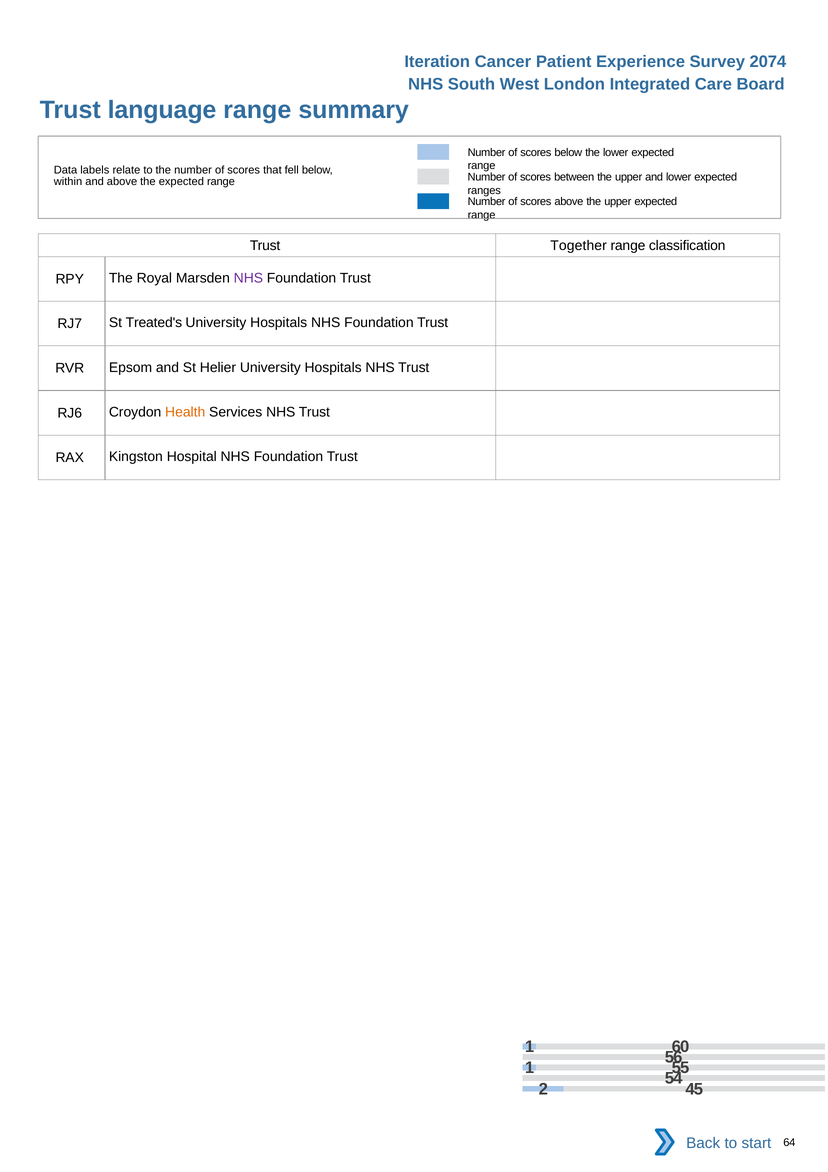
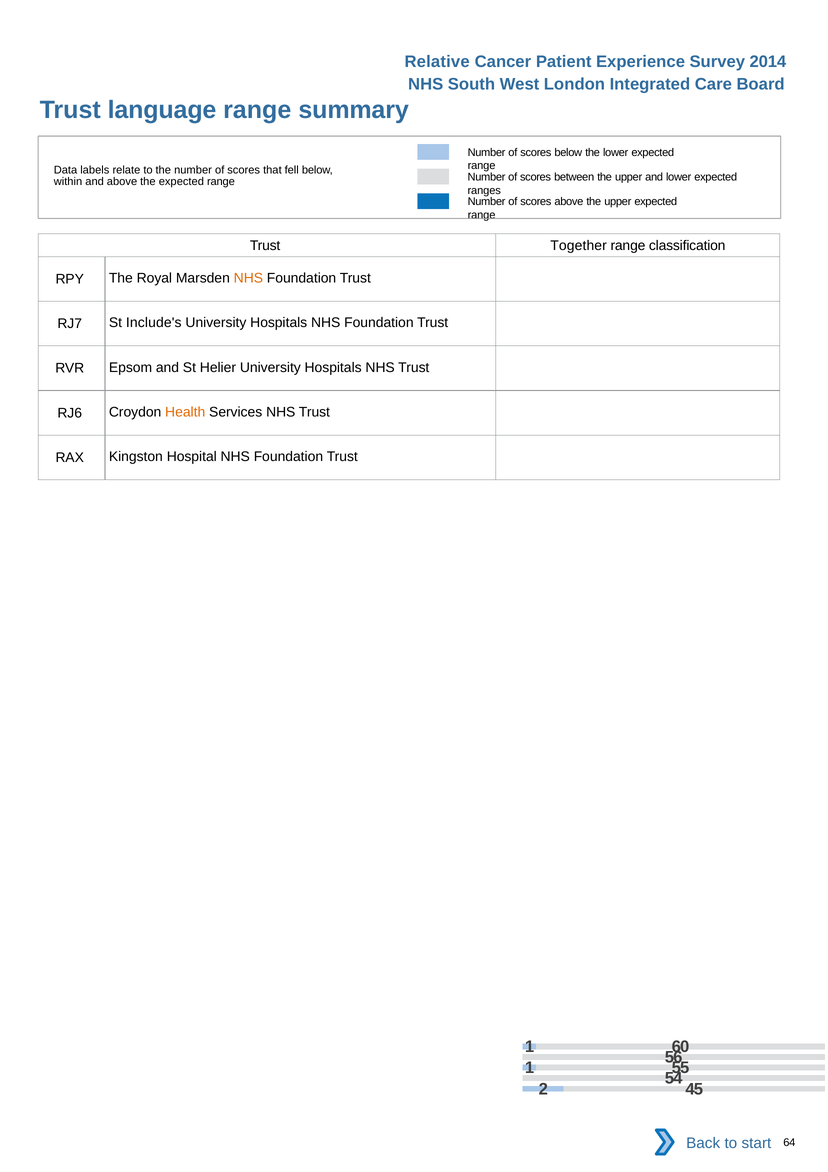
Iteration: Iteration -> Relative
2074: 2074 -> 2014
NHS at (248, 278) colour: purple -> orange
Treated's: Treated's -> Include's
